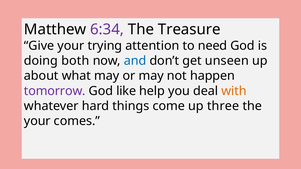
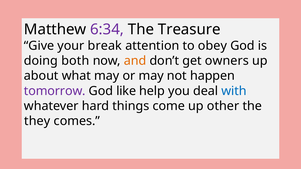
trying: trying -> break
need: need -> obey
and colour: blue -> orange
unseen: unseen -> owners
with colour: orange -> blue
three: three -> other
your at (37, 121): your -> they
